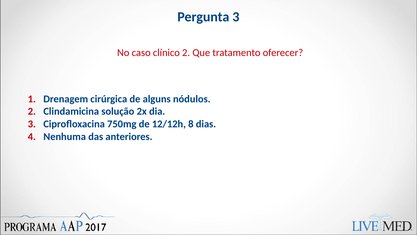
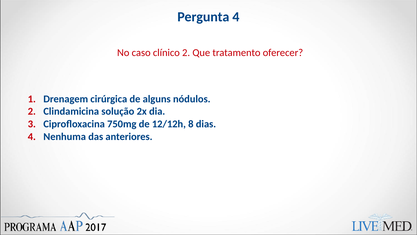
Pergunta 3: 3 -> 4
